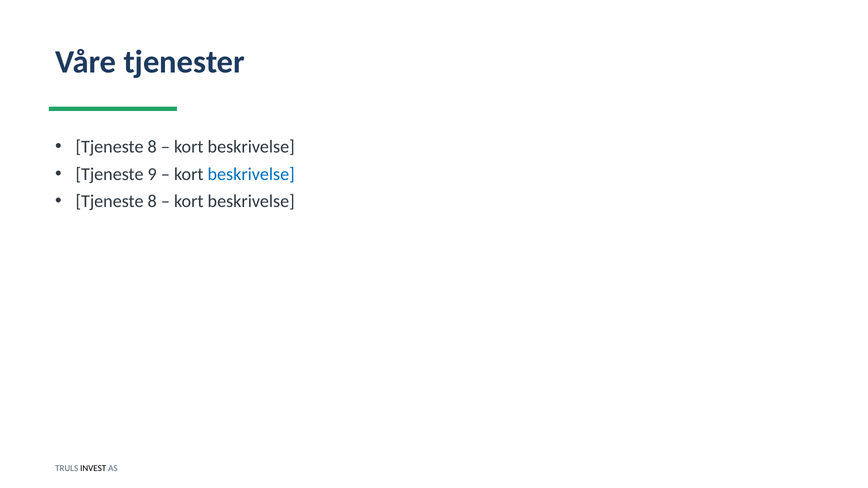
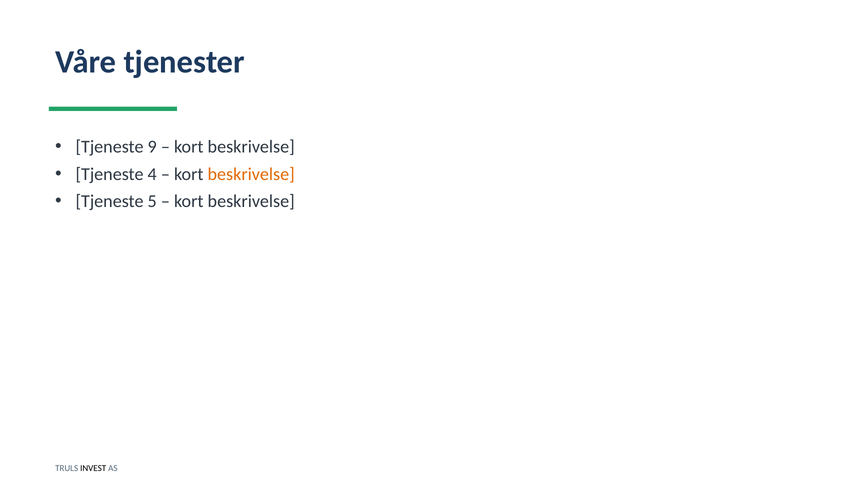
8 at (152, 147): 8 -> 9
9: 9 -> 4
beskrivelse at (251, 174) colour: blue -> orange
8 at (152, 201): 8 -> 5
